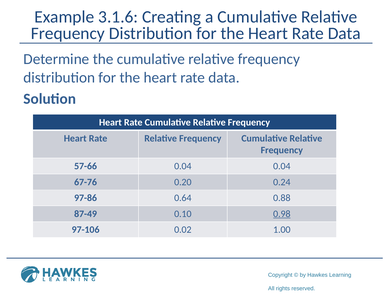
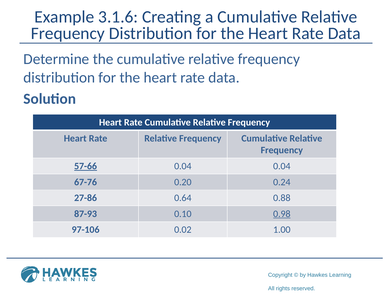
57-66 underline: none -> present
97-86: 97-86 -> 27-86
87-49: 87-49 -> 87-93
